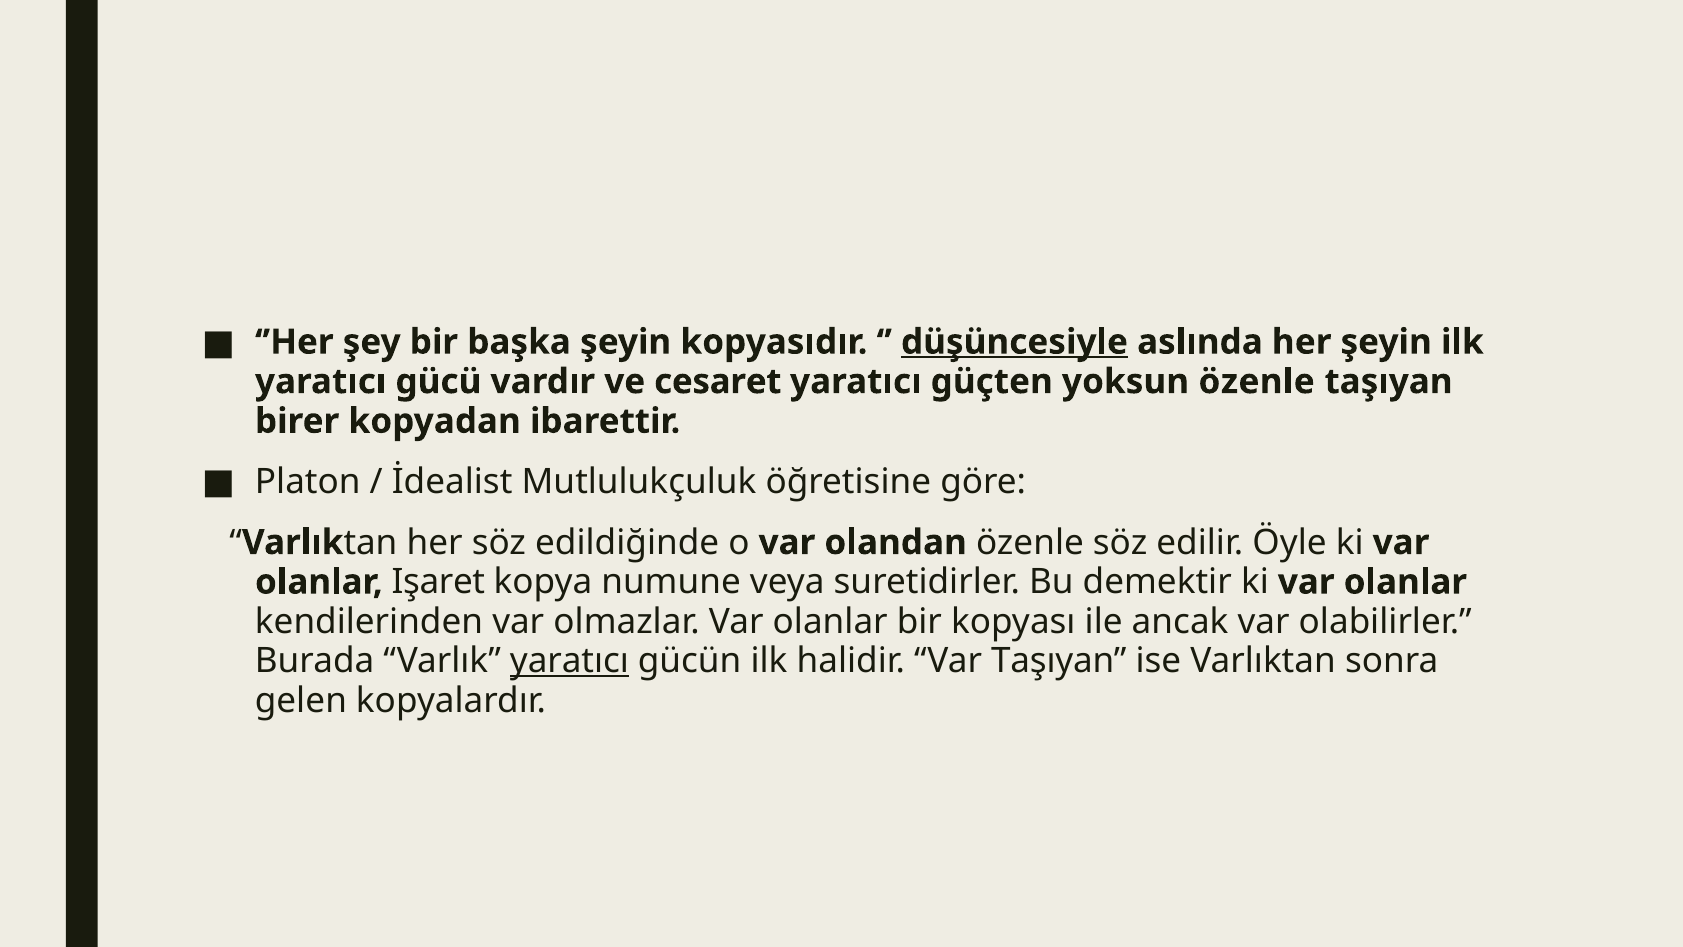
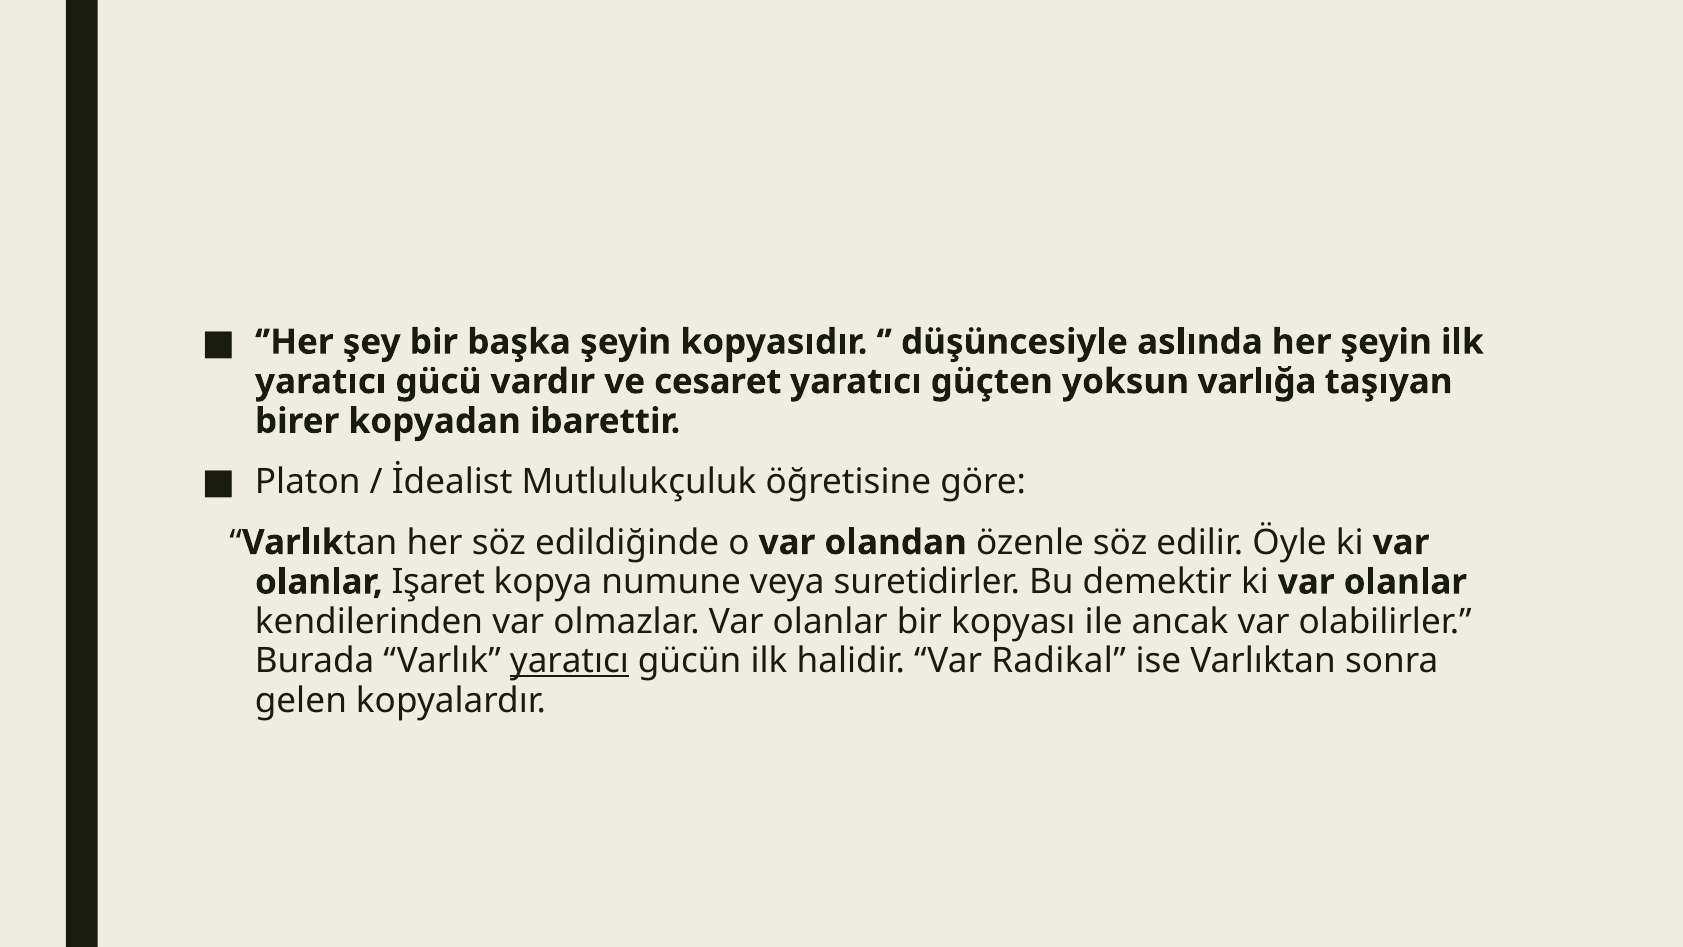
düşüncesiyle underline: present -> none
yoksun özenle: özenle -> varlığa
Var Taşıyan: Taşıyan -> Radikal
